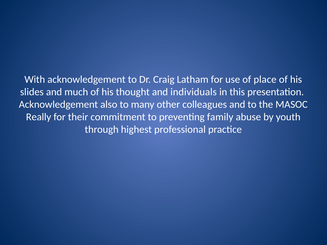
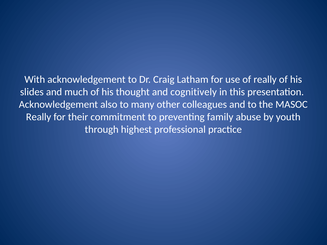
of place: place -> really
individuals: individuals -> cognitively
